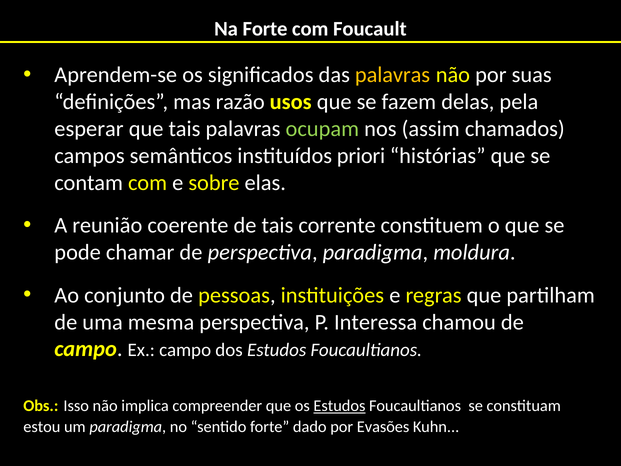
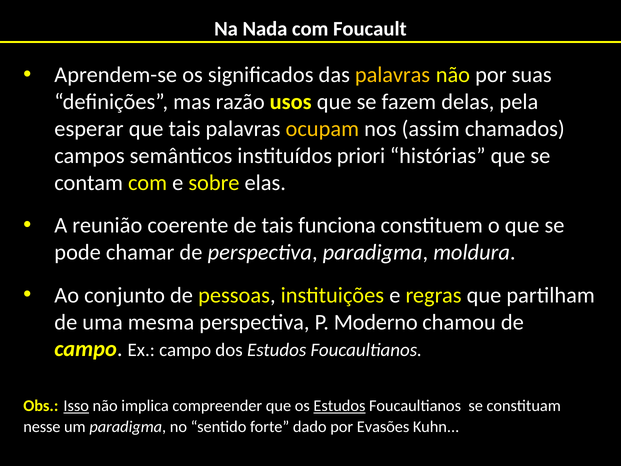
Na Forte: Forte -> Nada
ocupam colour: light green -> yellow
corrente: corrente -> funciona
Interessa: Interessa -> Moderno
Isso underline: none -> present
estou: estou -> nesse
